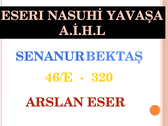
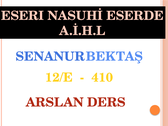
YAVAŞA: YAVAŞA -> ESERDE
46/E: 46/E -> 12/E
320: 320 -> 410
ESER: ESER -> DERS
